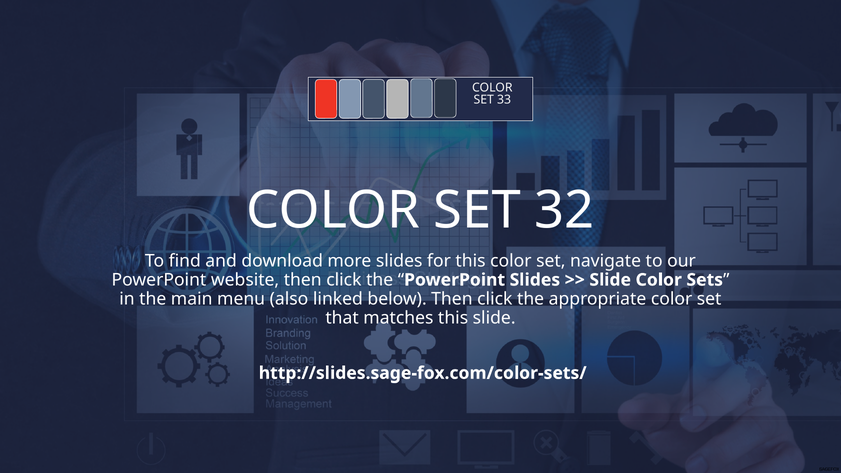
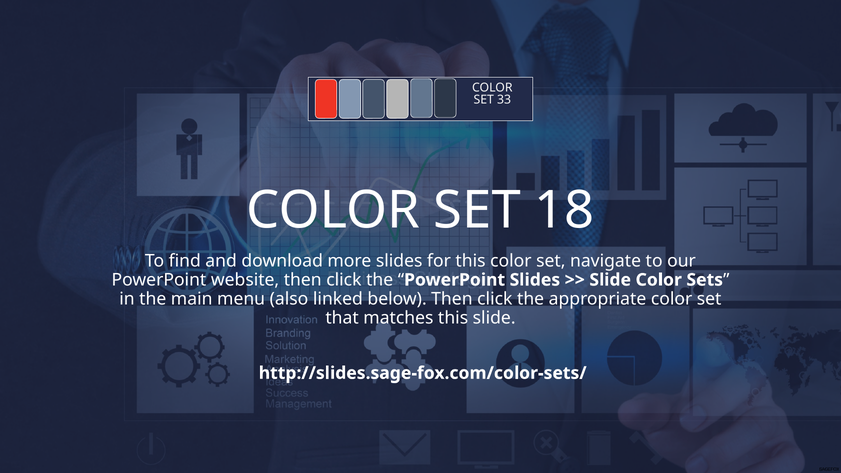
32: 32 -> 18
